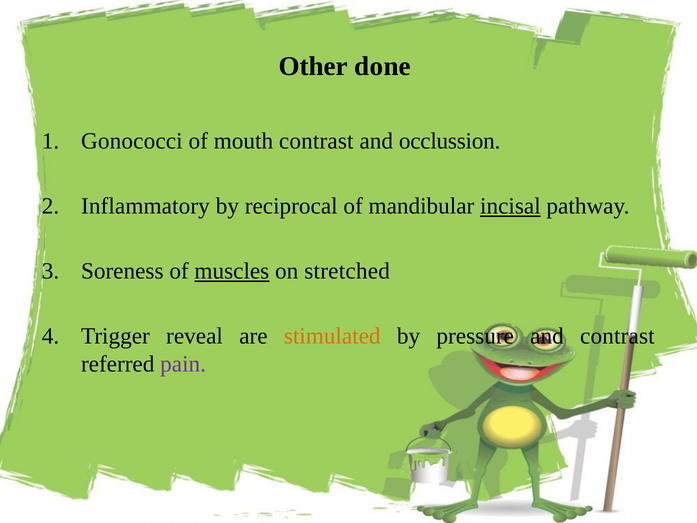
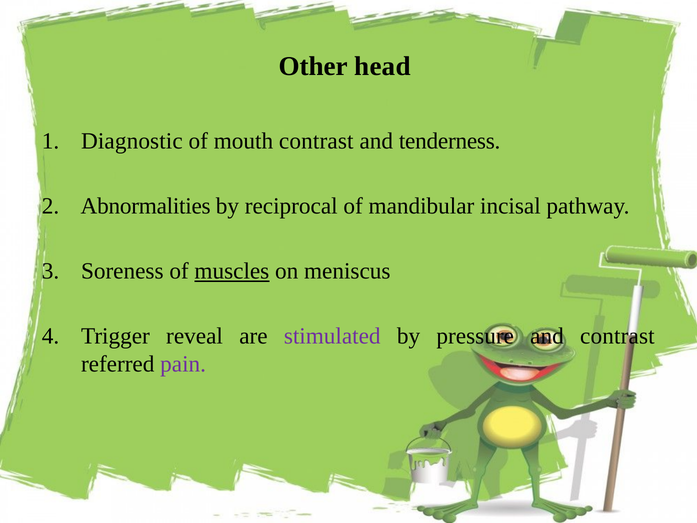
done: done -> head
Gonococci: Gonococci -> Diagnostic
occlussion: occlussion -> tenderness
Inflammatory: Inflammatory -> Abnormalities
incisal underline: present -> none
stretched: stretched -> meniscus
stimulated colour: orange -> purple
